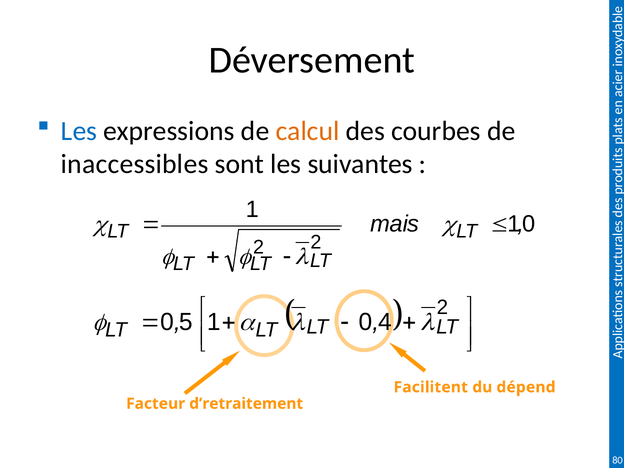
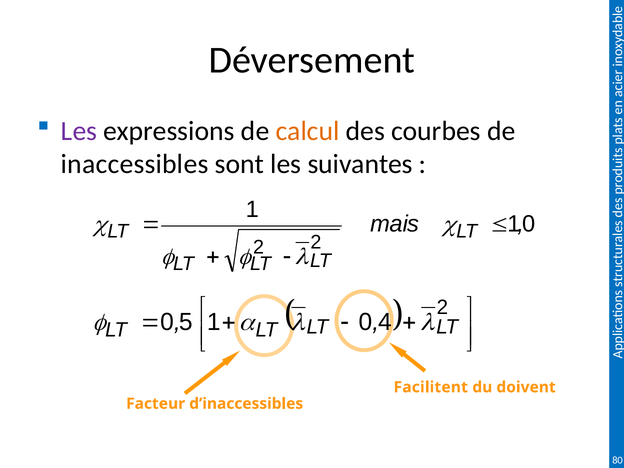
Les at (79, 131) colour: blue -> purple
dépend: dépend -> doivent
d’retraitement: d’retraitement -> d’inaccessibles
